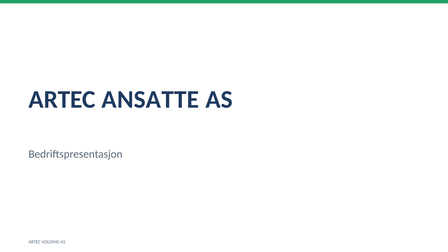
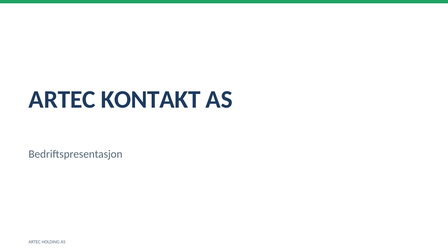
ANSATTE: ANSATTE -> KONTAKT
